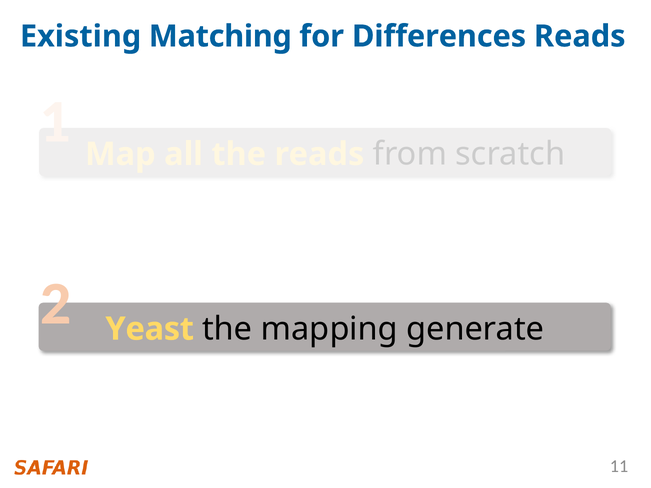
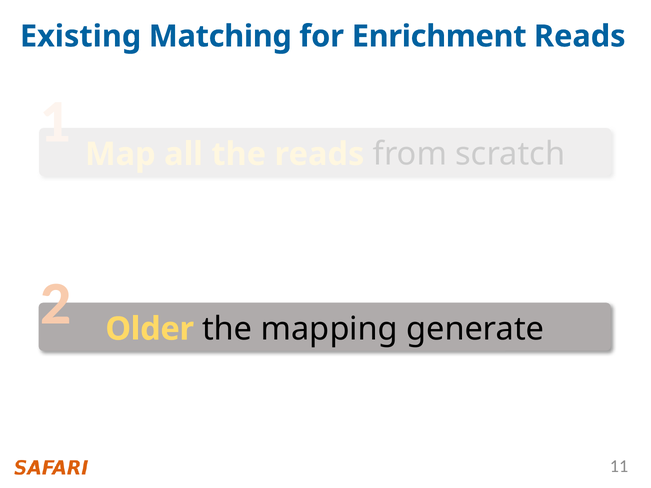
Differences: Differences -> Enrichment
Yeast: Yeast -> Older
